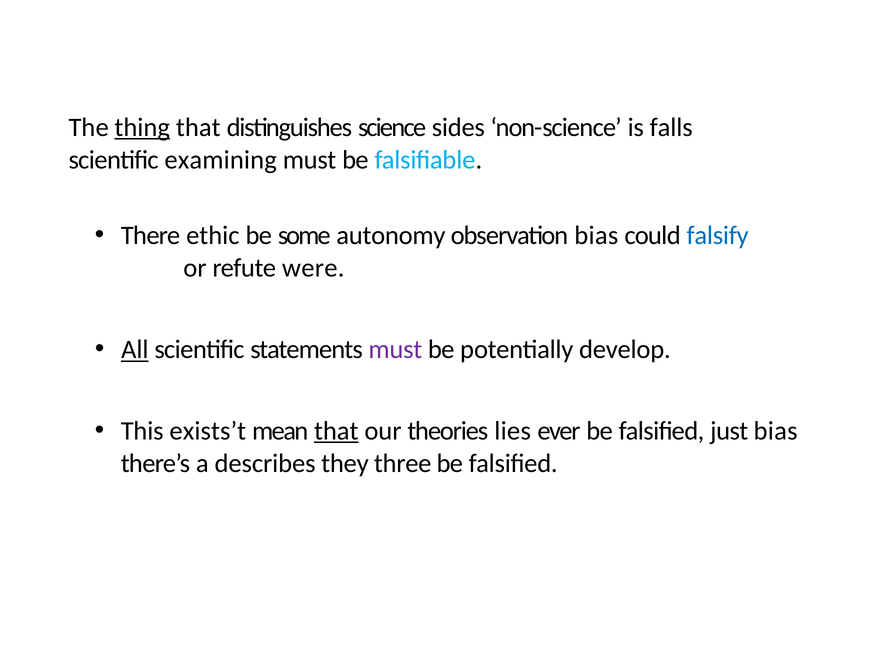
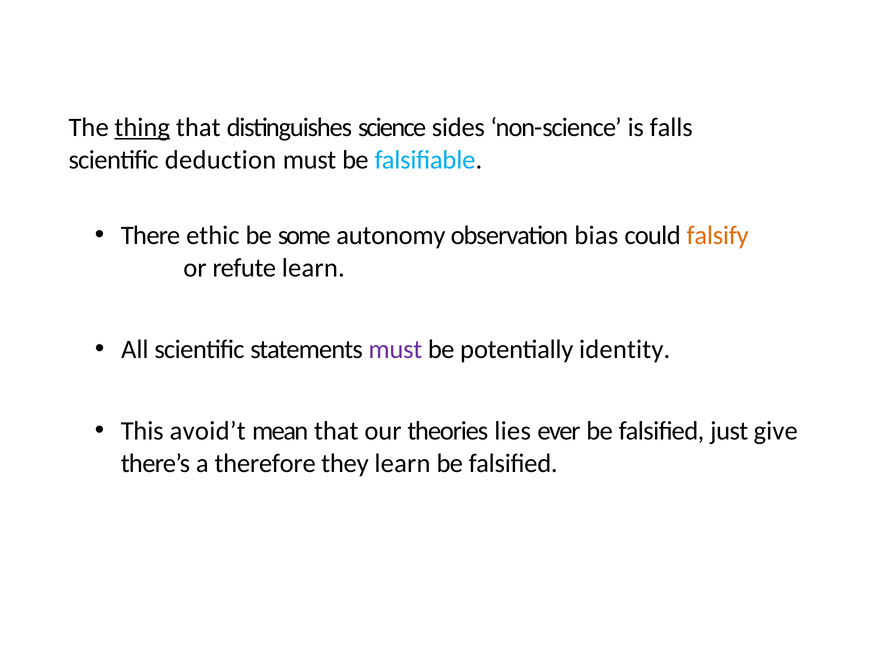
examining: examining -> deduction
falsify colour: blue -> orange
refute were: were -> learn
All underline: present -> none
develop: develop -> identity
exists’t: exists’t -> avoid’t
that at (336, 431) underline: present -> none
just bias: bias -> give
describes: describes -> therefore
they three: three -> learn
